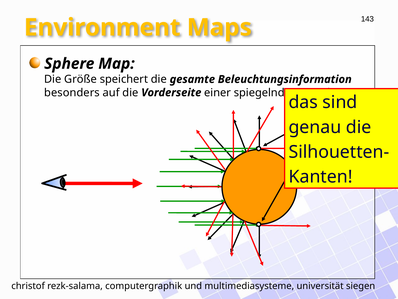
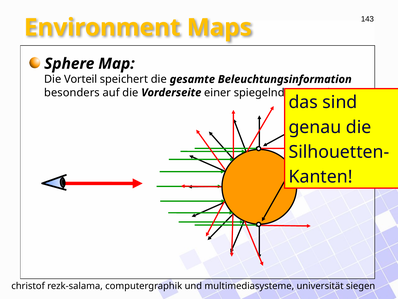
Größe: Größe -> Vorteil
